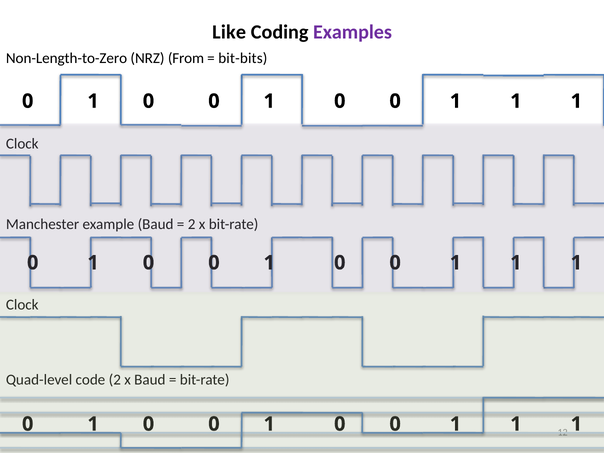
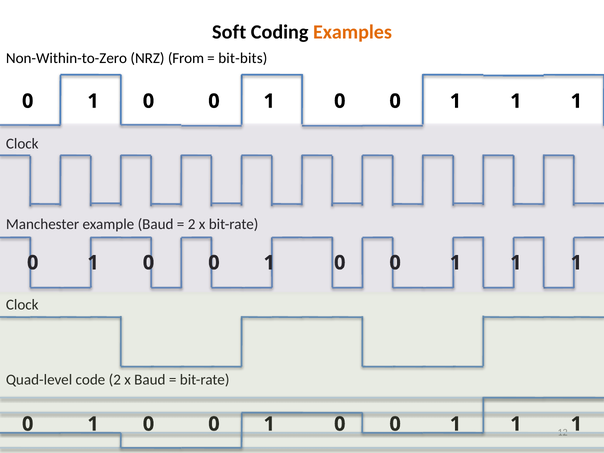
Like: Like -> Soft
Examples colour: purple -> orange
Non-Length-to-Zero: Non-Length-to-Zero -> Non-Within-to-Zero
